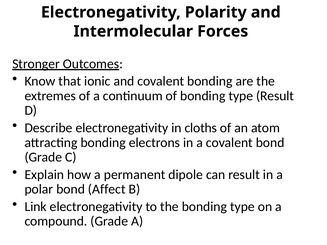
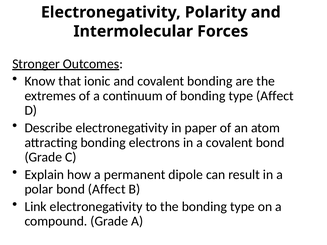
type Result: Result -> Affect
cloths: cloths -> paper
